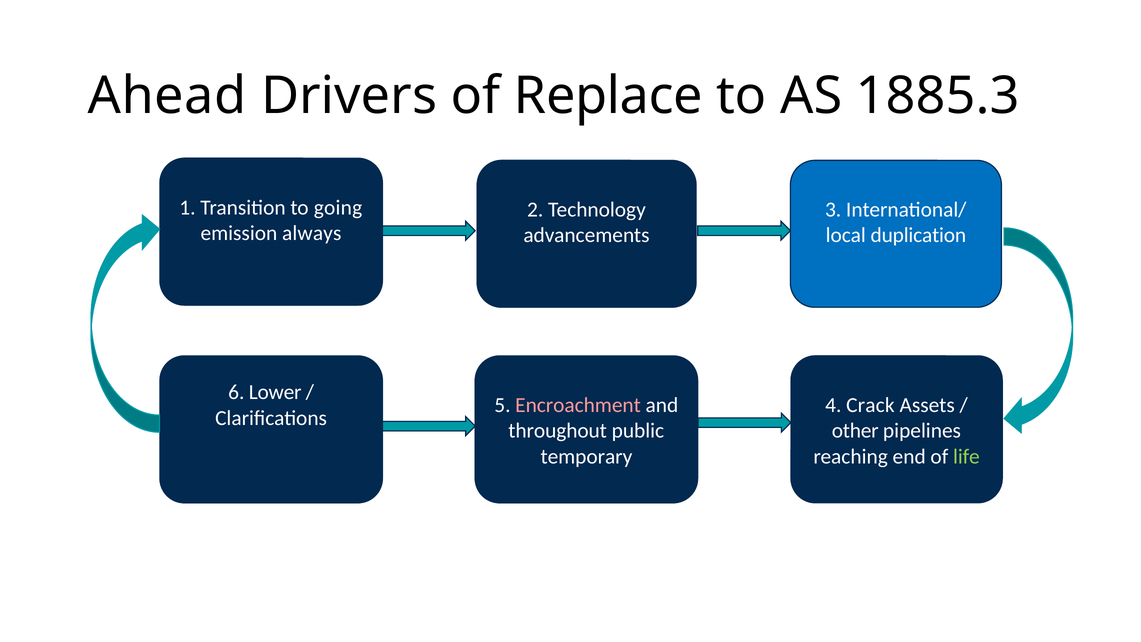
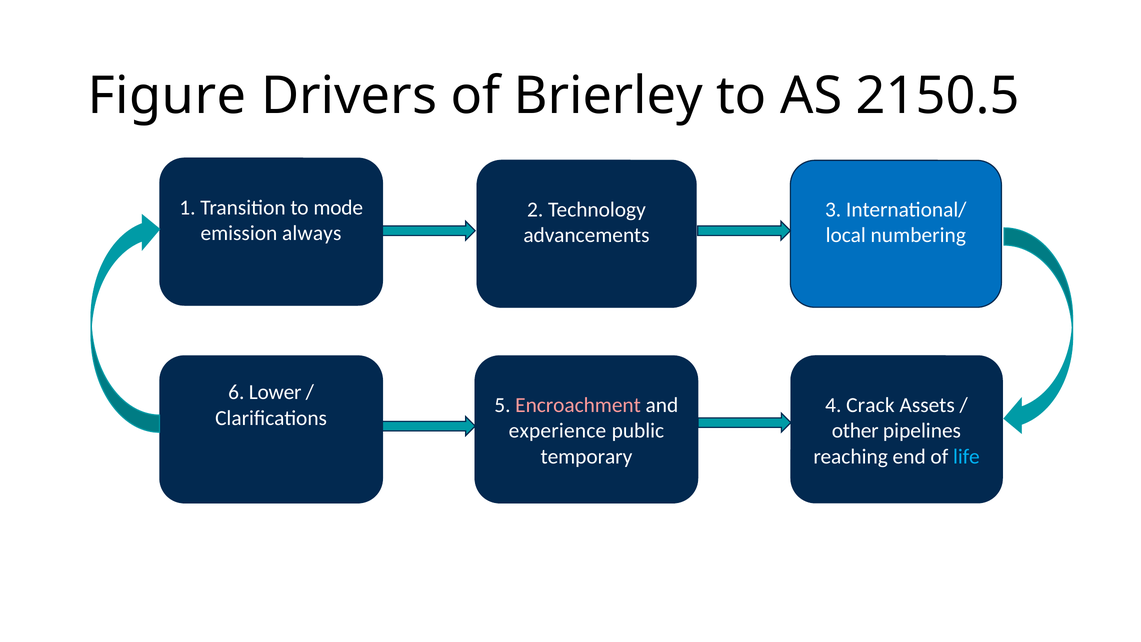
Ahead: Ahead -> Figure
Replace: Replace -> Brierley
1885.3: 1885.3 -> 2150.5
going: going -> mode
duplication: duplication -> numbering
throughout: throughout -> experience
life colour: light green -> light blue
